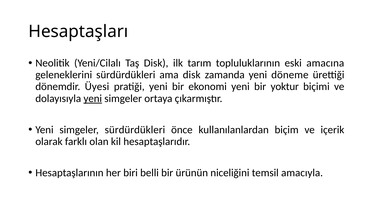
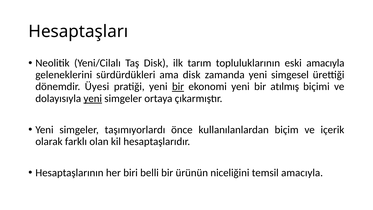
eski amacına: amacına -> amacıyla
döneme: döneme -> simgesel
bir at (178, 87) underline: none -> present
yoktur: yoktur -> atılmış
simgeler sürdürdükleri: sürdürdükleri -> taşımıyorlardı
